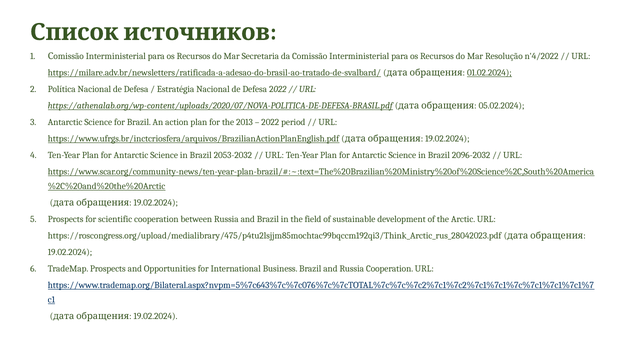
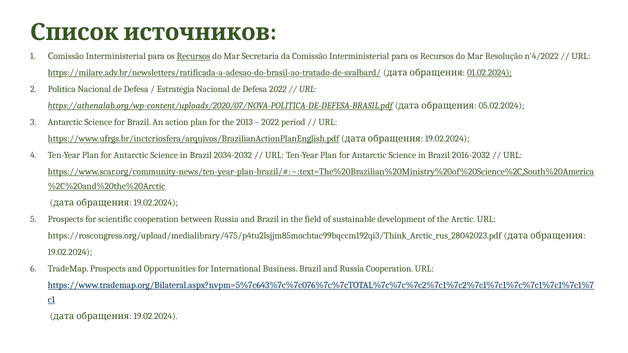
Recursos at (194, 56) underline: none -> present
2053-2032: 2053-2032 -> 2034-2032
2096-2032: 2096-2032 -> 2016-2032
